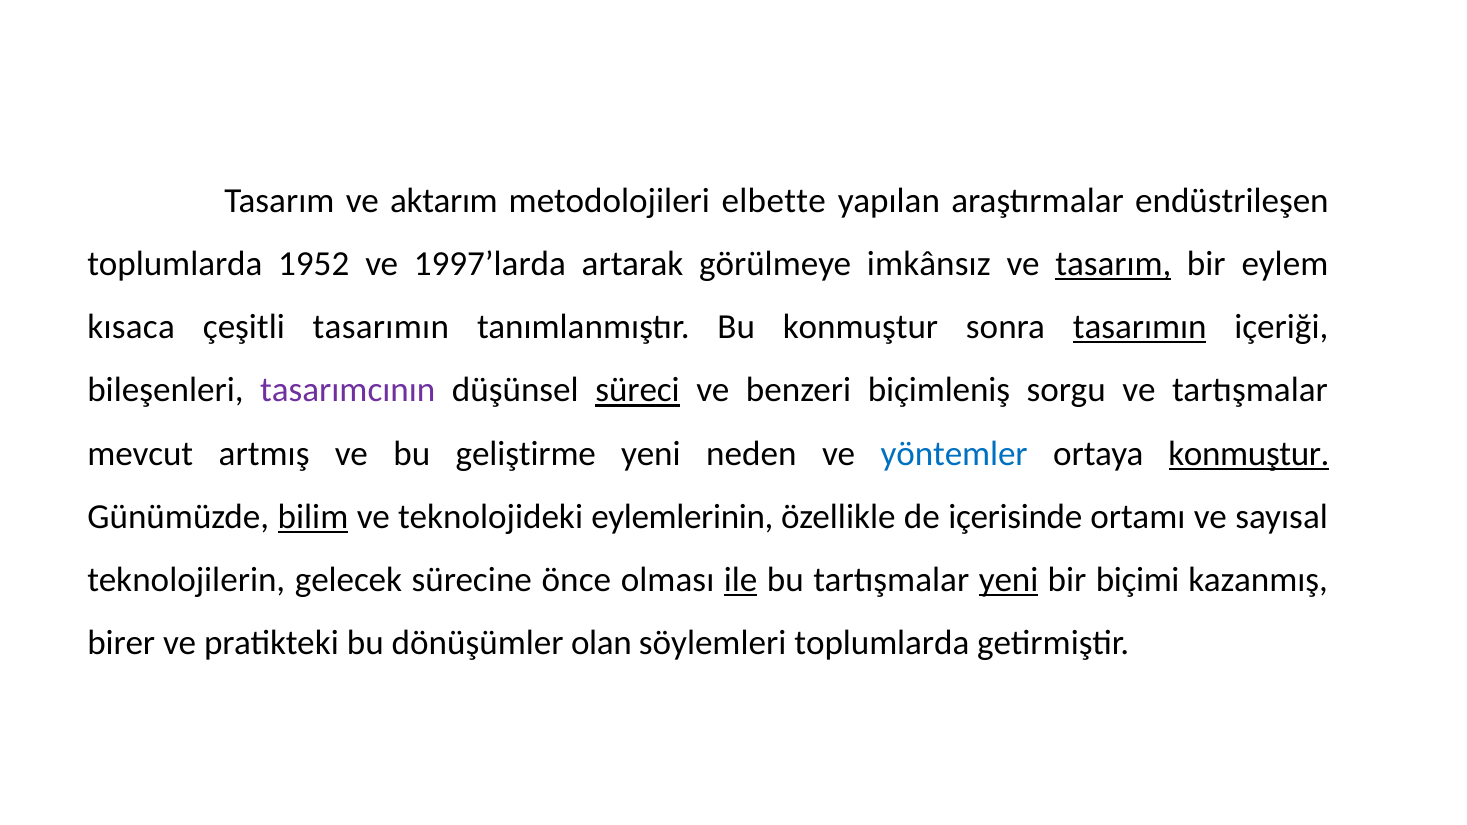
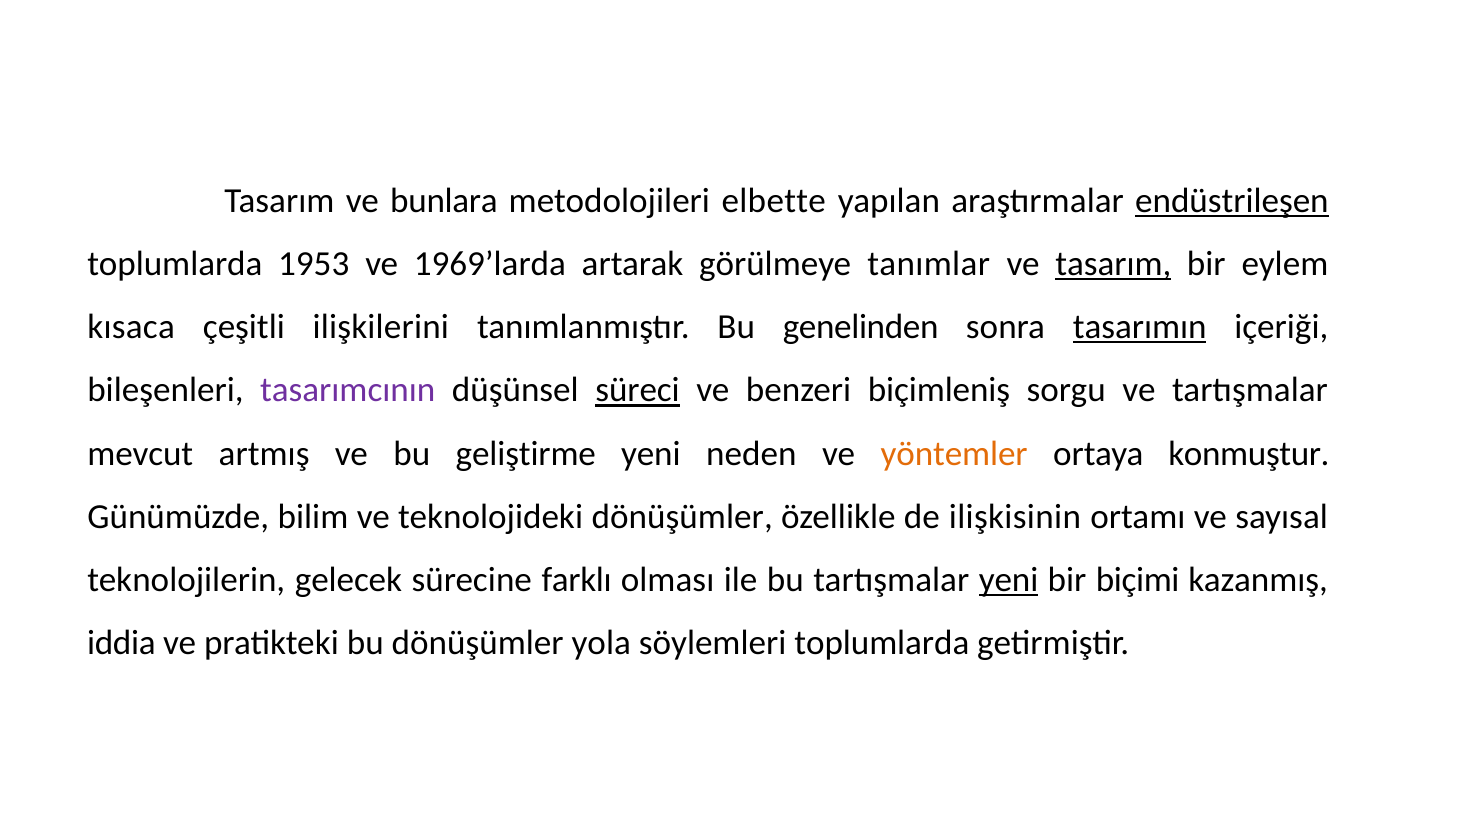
aktarım: aktarım -> bunlara
endüstrileşen underline: none -> present
1952: 1952 -> 1953
1997’larda: 1997’larda -> 1969’larda
imkânsız: imkânsız -> tanımlar
çeşitli tasarımın: tasarımın -> ilişkilerini
Bu konmuştur: konmuştur -> genelinden
yöntemler colour: blue -> orange
konmuştur at (1249, 454) underline: present -> none
bilim underline: present -> none
teknolojideki eylemlerinin: eylemlerinin -> dönüşümler
içerisinde: içerisinde -> ilişkisinin
önce: önce -> farklı
ile underline: present -> none
birer: birer -> iddia
olan: olan -> yola
